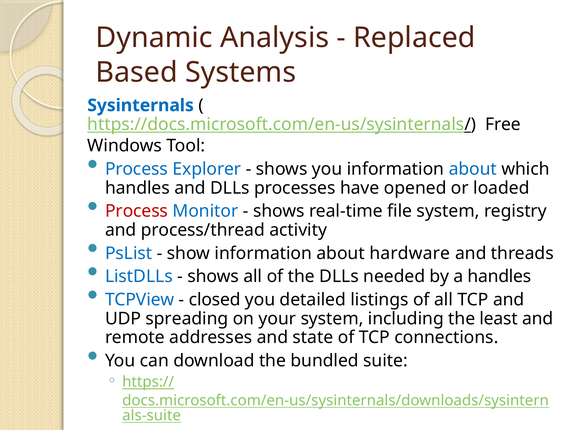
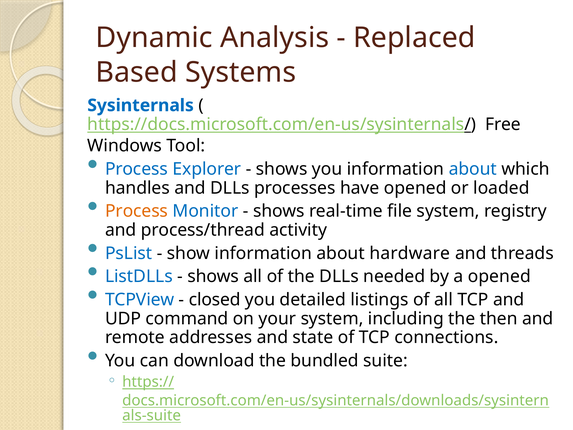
Process at (137, 211) colour: red -> orange
a handles: handles -> opened
spreading: spreading -> command
least: least -> then
